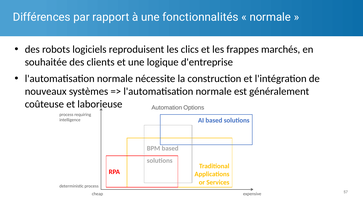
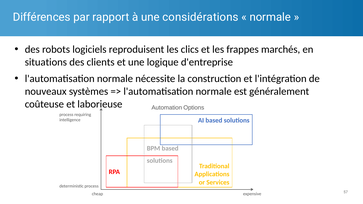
fonctionnalités: fonctionnalités -> considérations
souhaitée: souhaitée -> situations
